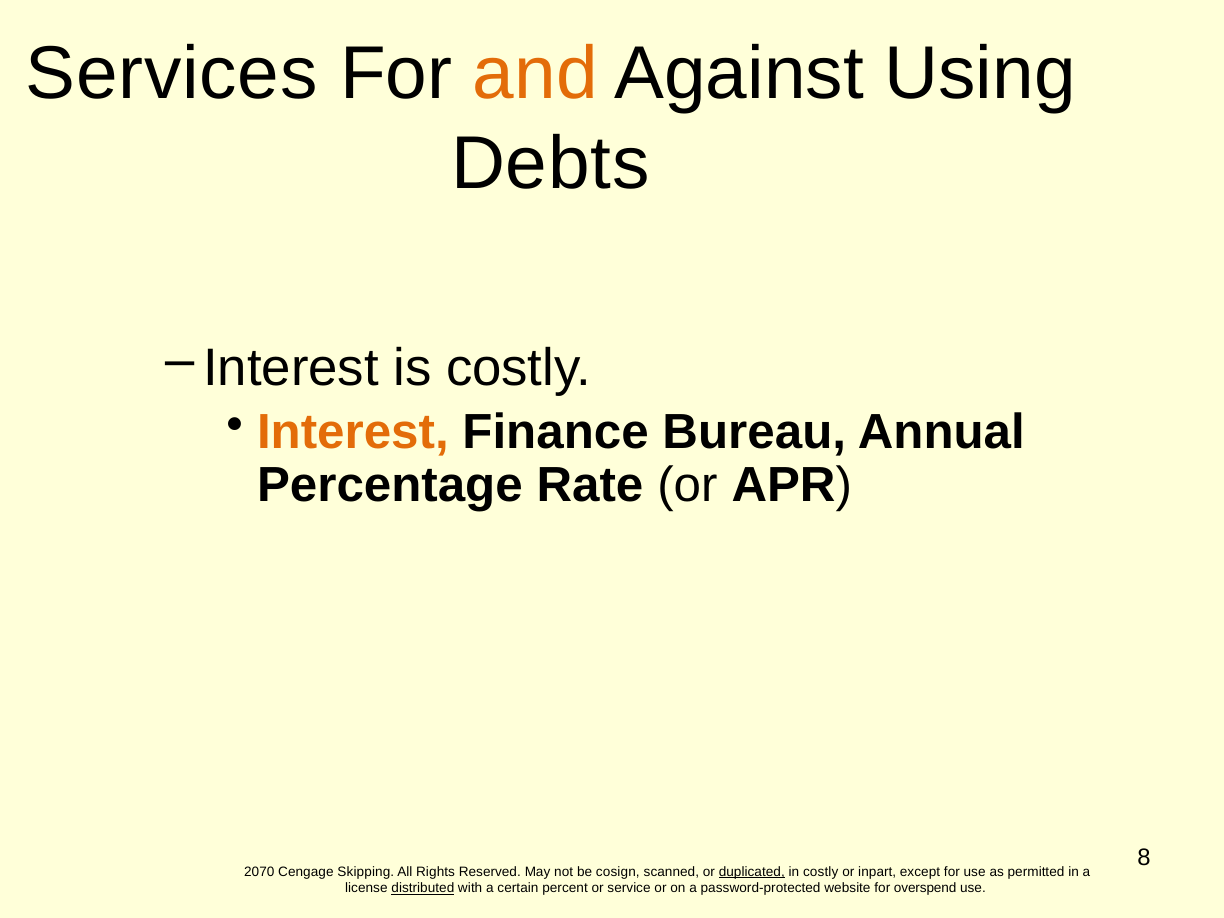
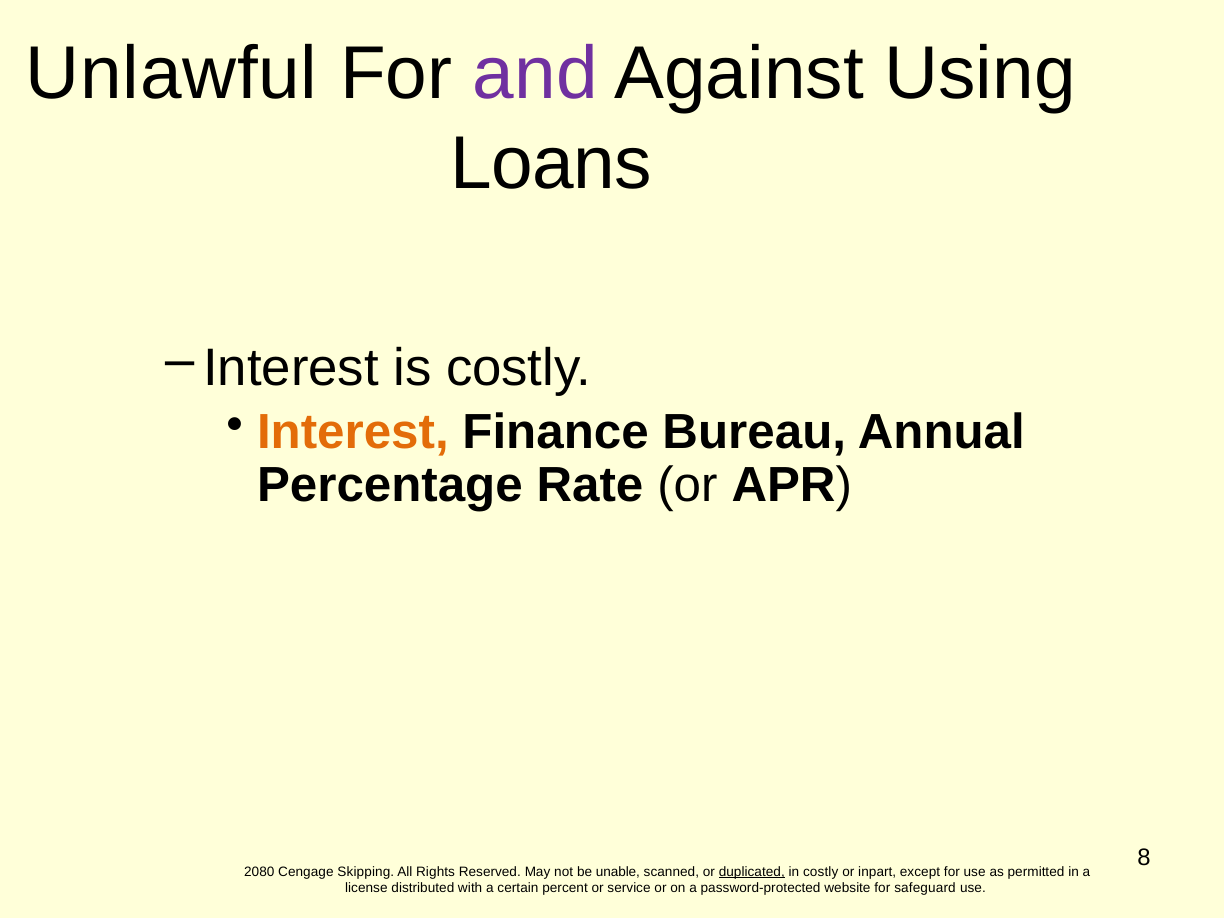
Services: Services -> Unlawful
and colour: orange -> purple
Debts: Debts -> Loans
2070: 2070 -> 2080
cosign: cosign -> unable
distributed underline: present -> none
overspend: overspend -> safeguard
